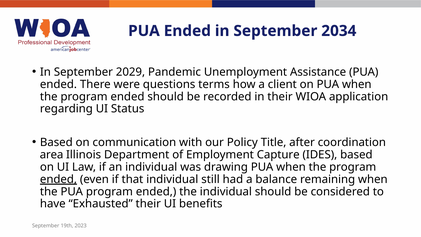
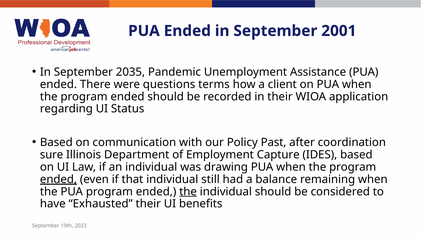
2034: 2034 -> 2001
2029: 2029 -> 2035
Title: Title -> Past
area: area -> sure
the at (188, 191) underline: none -> present
